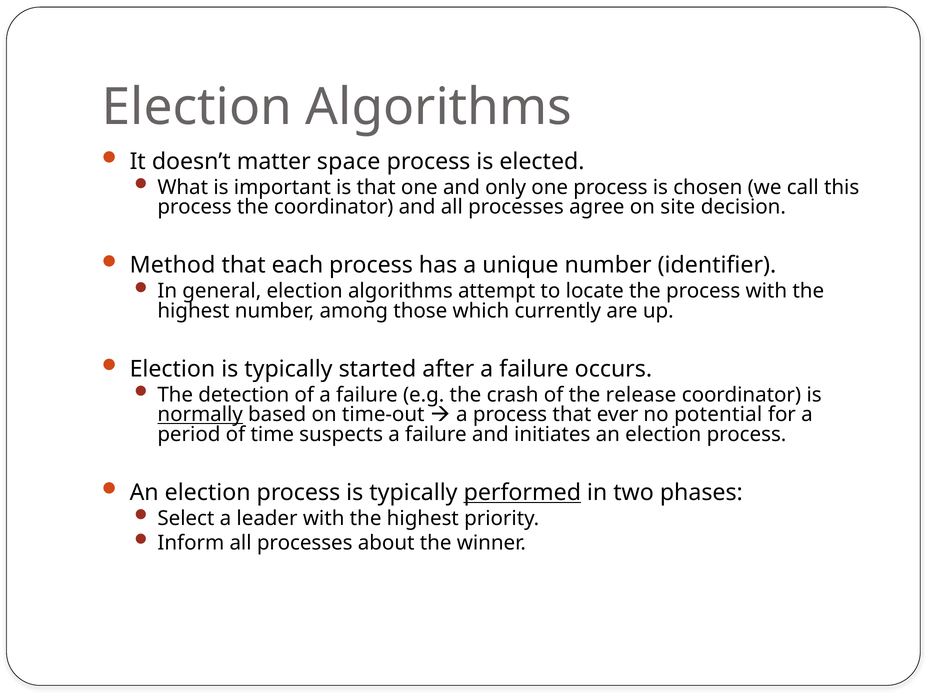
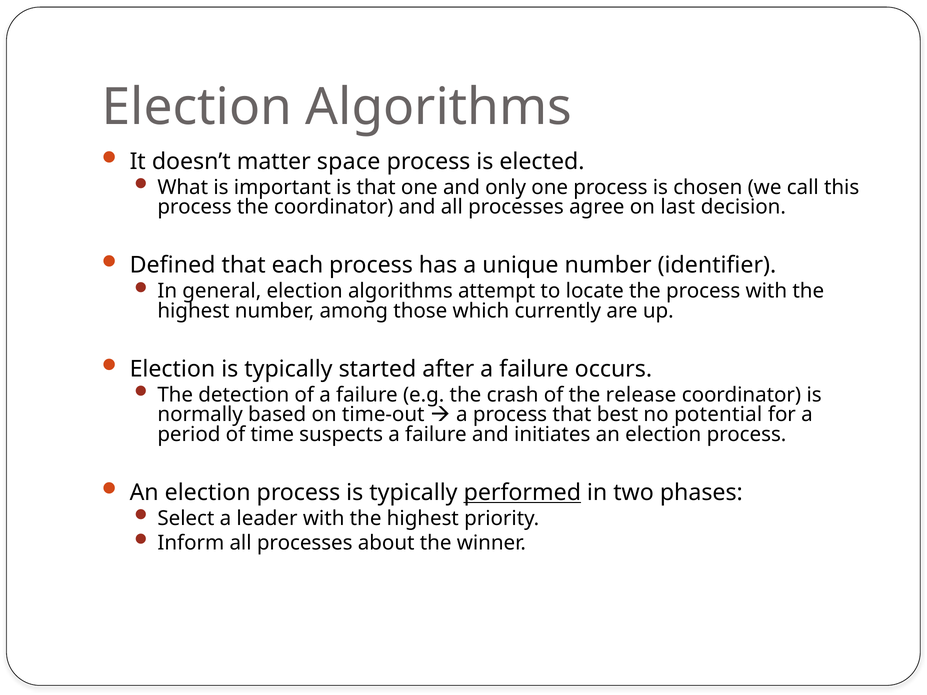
site: site -> last
Method: Method -> Defined
normally underline: present -> none
ever: ever -> best
